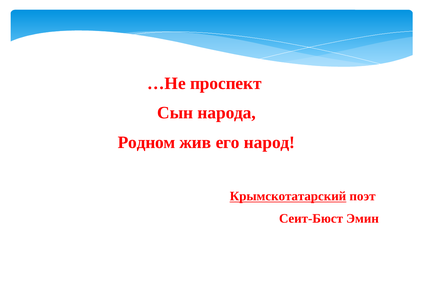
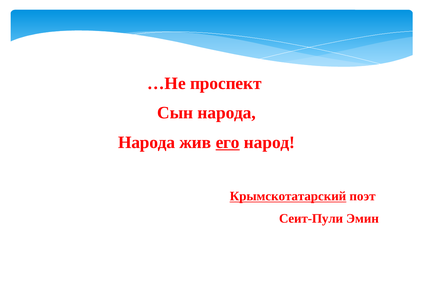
Родном at (147, 142): Родном -> Народа
его underline: none -> present
Сеит-Бюст: Сеит-Бюст -> Сеит-Пули
